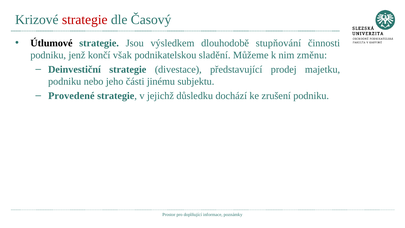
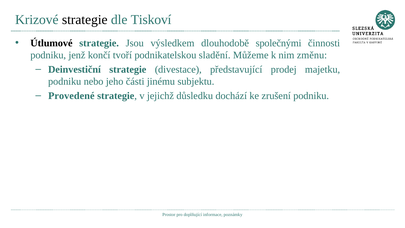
strategie at (85, 20) colour: red -> black
Časový: Časový -> Tiskoví
stupňování: stupňování -> společnými
však: však -> tvoří
